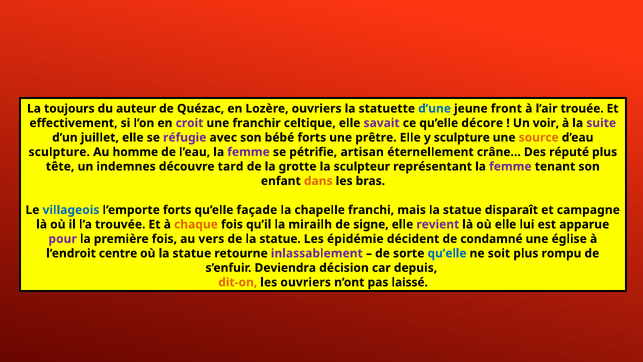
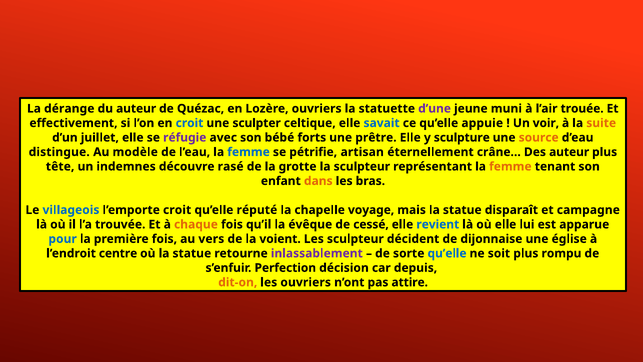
toujours: toujours -> dérange
d’une colour: blue -> purple
front: front -> muni
croit at (189, 123) colour: purple -> blue
franchir: franchir -> sculpter
savait colour: purple -> blue
décore: décore -> appuie
suite colour: purple -> orange
sculpture at (59, 152): sculpture -> distingue
homme: homme -> modèle
femme at (249, 152) colour: purple -> blue
Des réputé: réputé -> auteur
tard: tard -> rasé
femme at (510, 166) colour: purple -> orange
l’emporte forts: forts -> croit
façade: façade -> réputé
franchi: franchi -> voyage
mirailh: mirailh -> évêque
signe: signe -> cessé
revient colour: purple -> blue
pour colour: purple -> blue
de la statue: statue -> voient
Les épidémie: épidémie -> sculpteur
condamné: condamné -> dijonnaise
Deviendra: Deviendra -> Perfection
laissé: laissé -> attire
